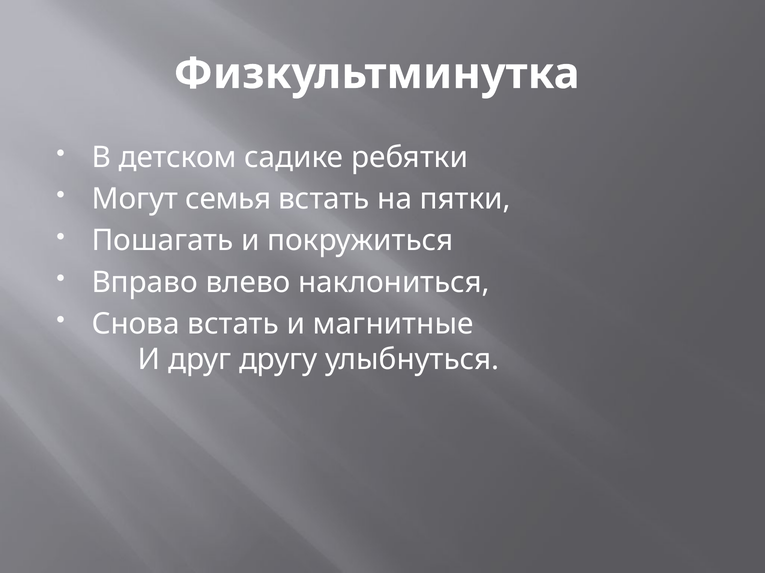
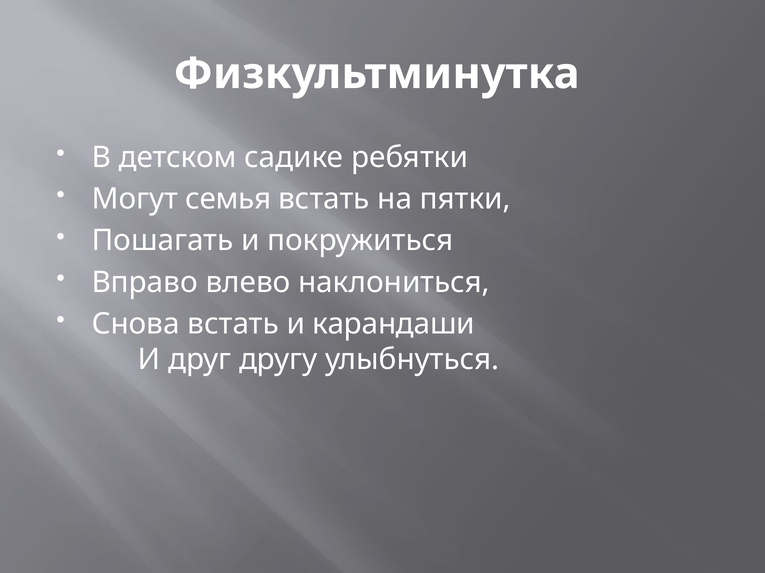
магнитные: магнитные -> карандаши
